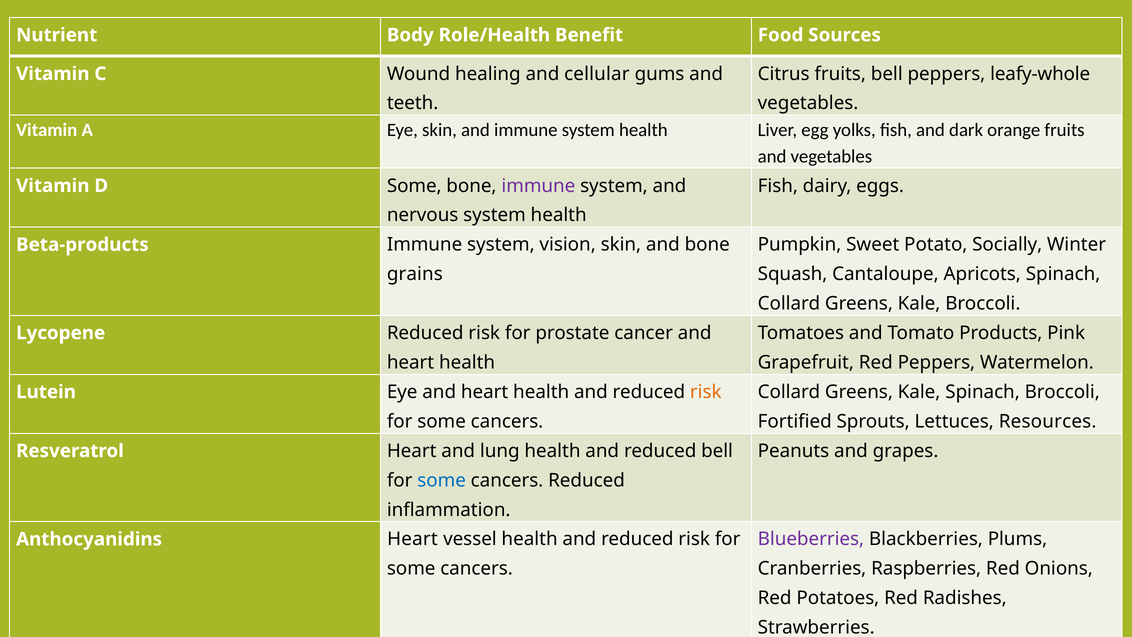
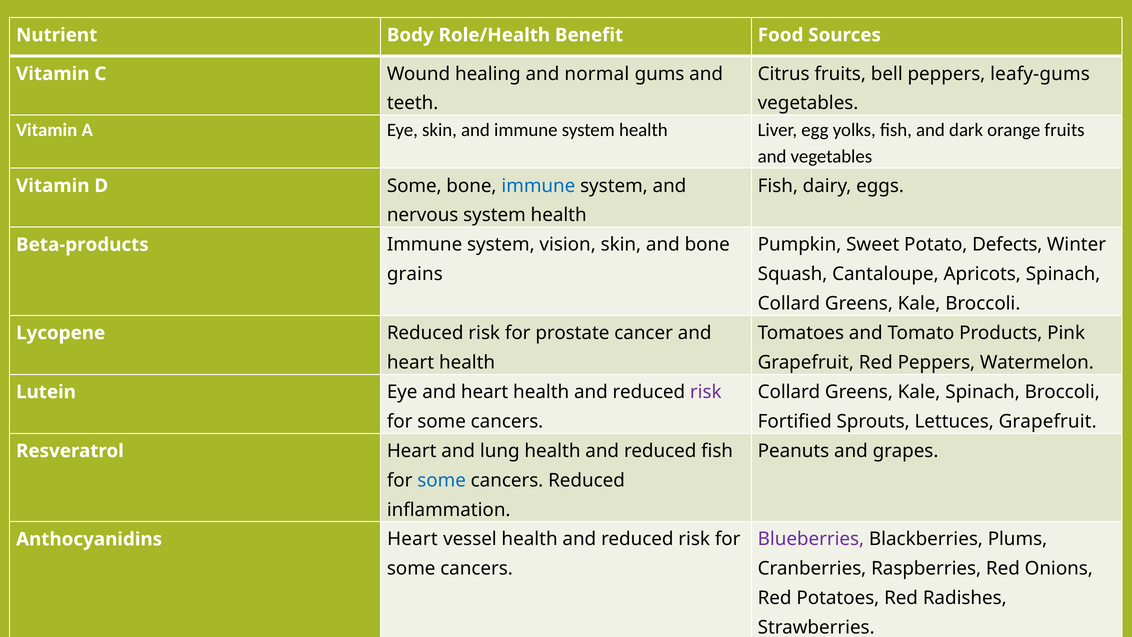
leafy-whole: leafy-whole -> leafy-gums
cellular: cellular -> normal
immune at (538, 186) colour: purple -> blue
Socially: Socially -> Defects
risk at (706, 392) colour: orange -> purple
Lettuces Resources: Resources -> Grapefruit
reduced bell: bell -> fish
